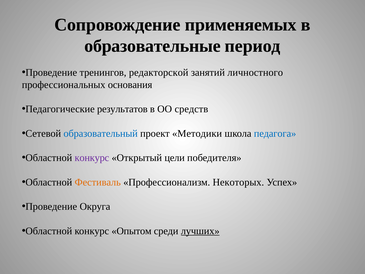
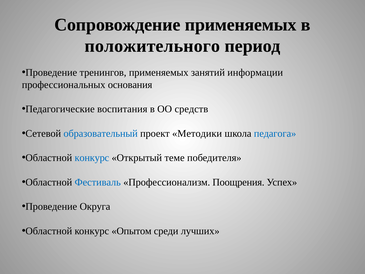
образовательные: образовательные -> положительного
тренингов редакторской: редакторской -> применяемых
личностного: личностного -> информации
результатов: результатов -> воспитания
конкурс at (92, 158) colour: purple -> blue
цели: цели -> теме
Фестиваль colour: orange -> blue
Некоторых: Некоторых -> Поощрения
лучших underline: present -> none
